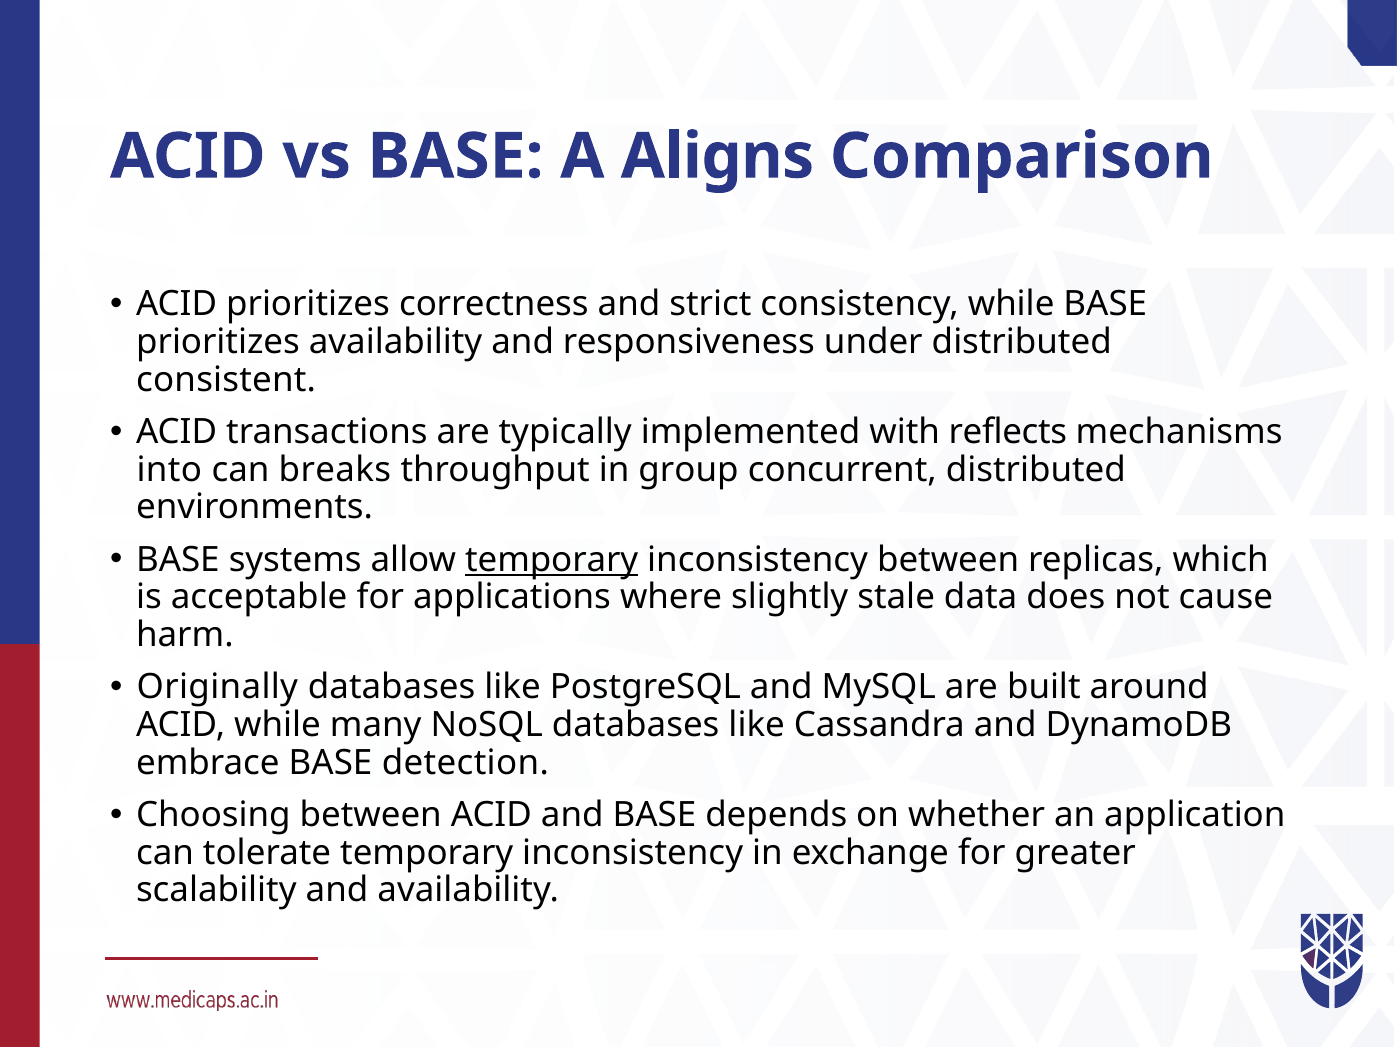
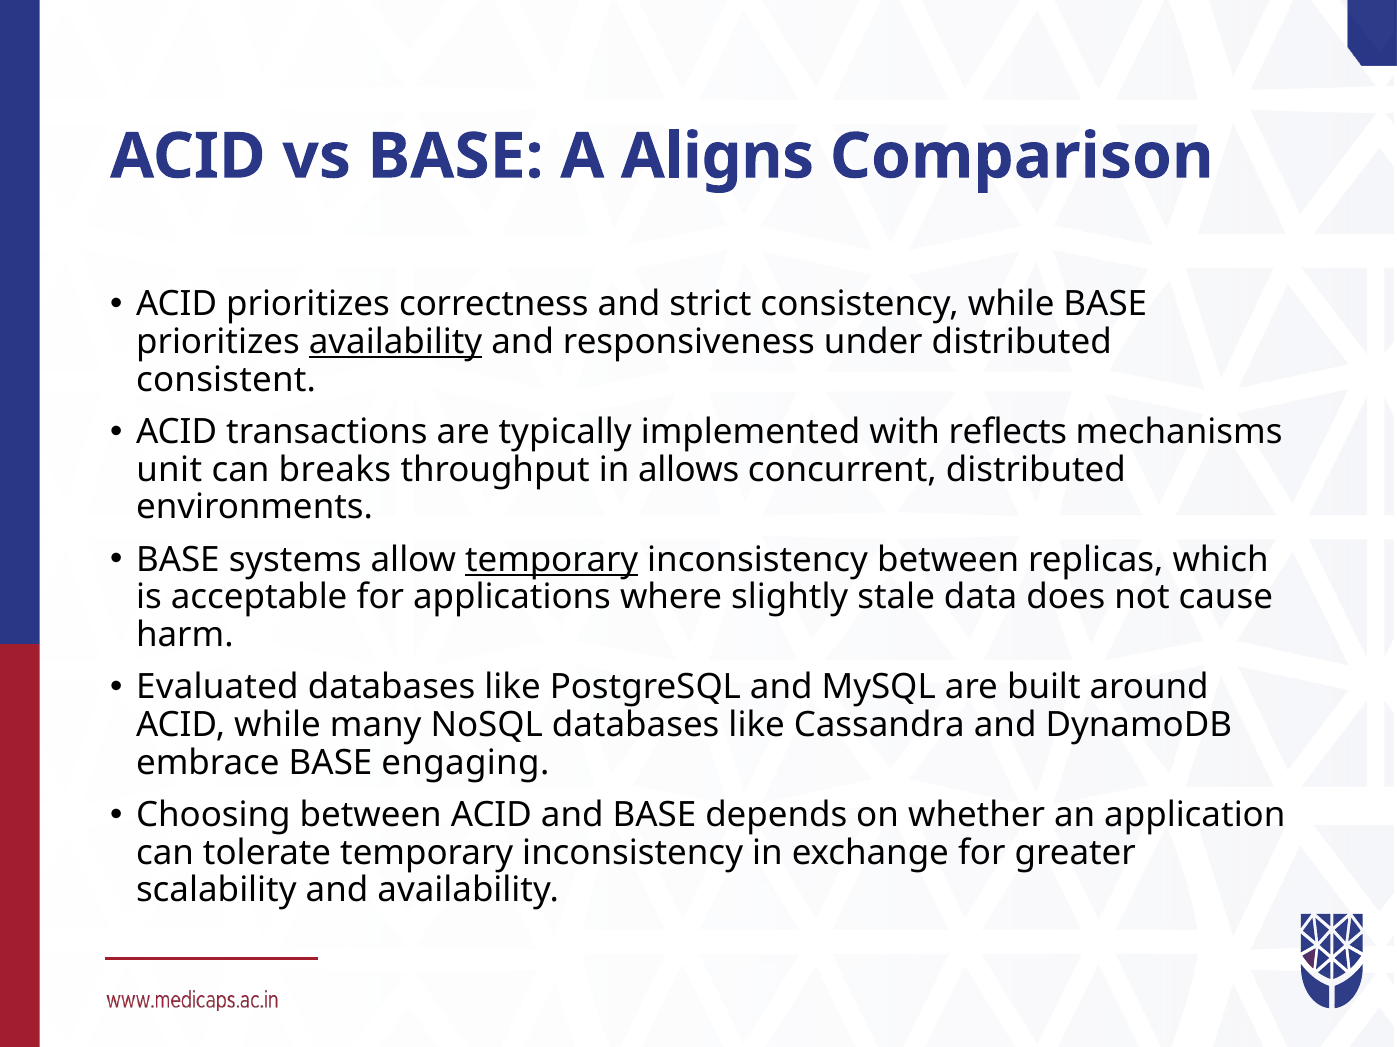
availability at (396, 342) underline: none -> present
into: into -> unit
group: group -> allows
Originally: Originally -> Evaluated
detection: detection -> engaging
